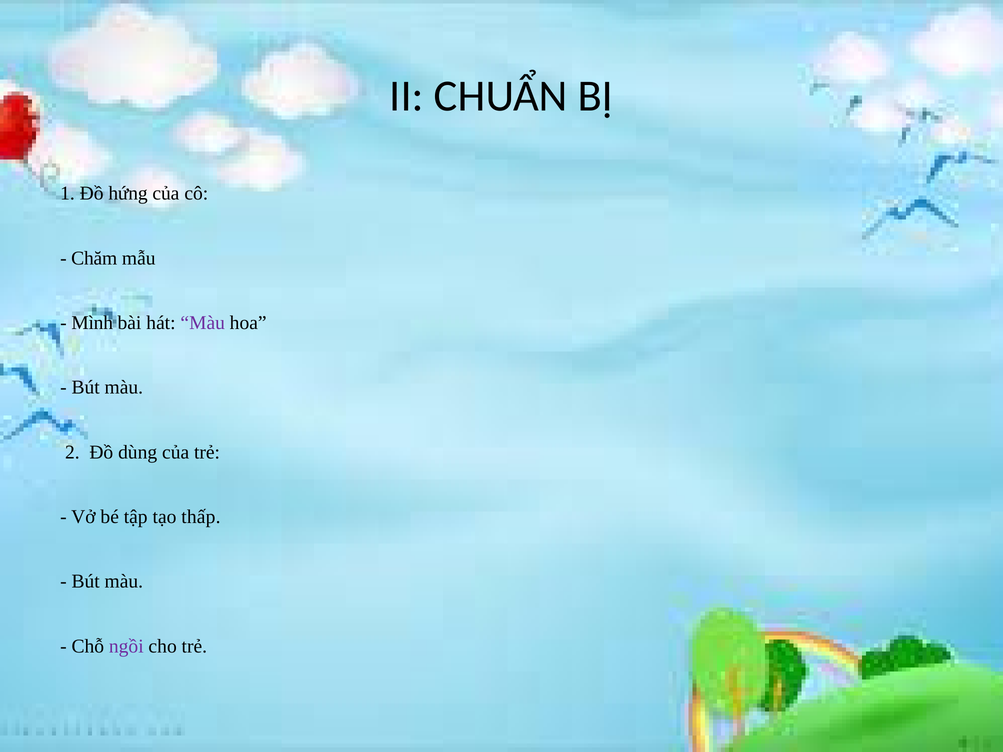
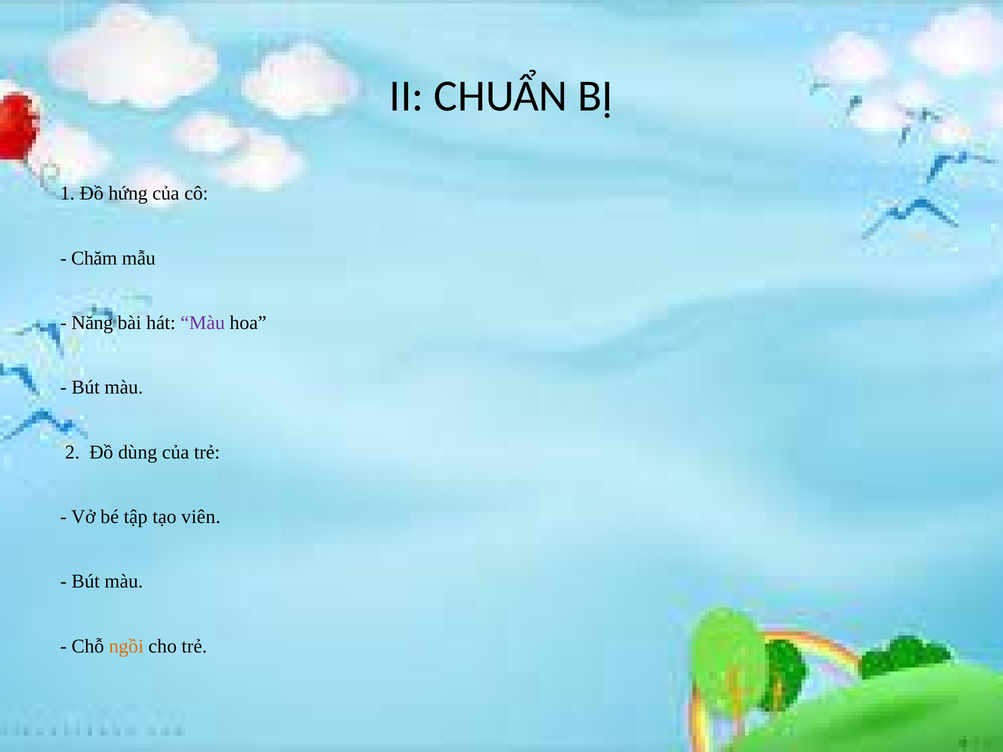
Mình: Mình -> Năng
thấp: thấp -> viên
ngồi colour: purple -> orange
